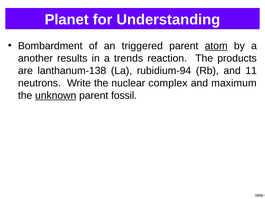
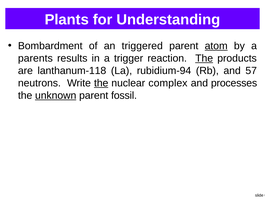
Planet: Planet -> Plants
another: another -> parents
trends: trends -> trigger
The at (204, 58) underline: none -> present
lanthanum-138: lanthanum-138 -> lanthanum-118
11: 11 -> 57
the at (101, 83) underline: none -> present
maximum: maximum -> processes
